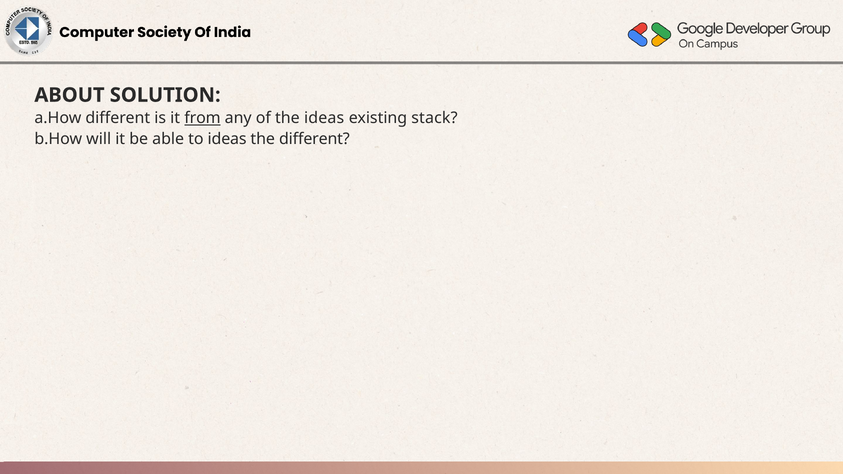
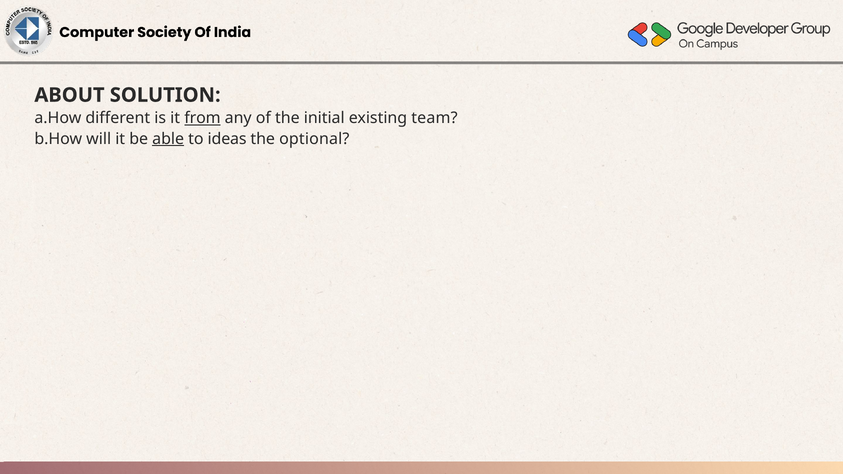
the ideas: ideas -> initial
stack: stack -> team
able underline: none -> present
the different: different -> optional
